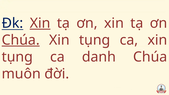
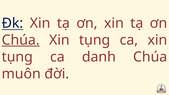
Xin at (40, 23) underline: present -> none
